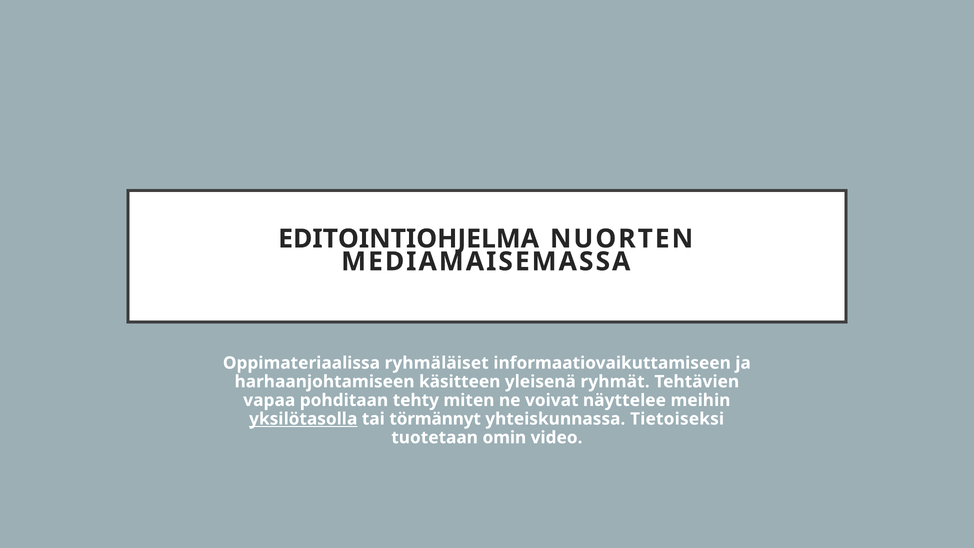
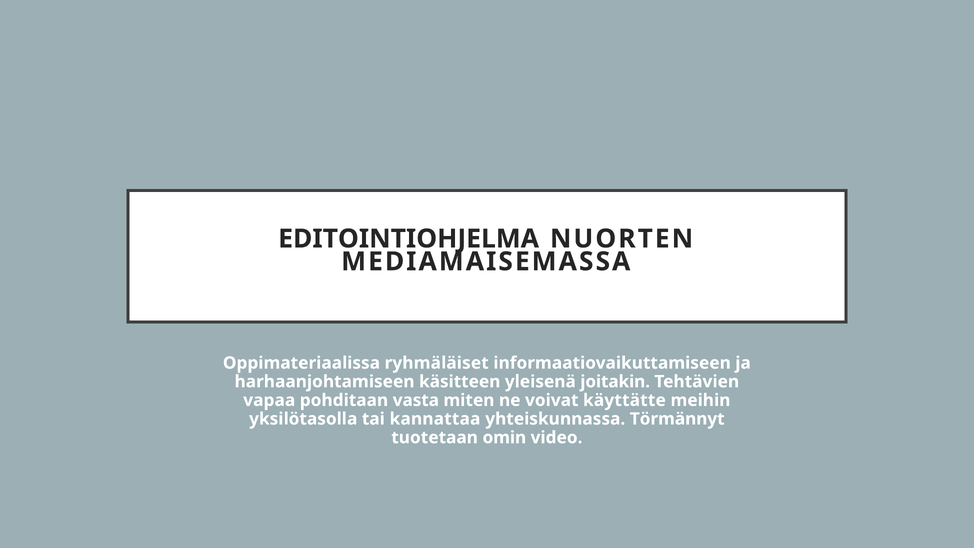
ryhmät: ryhmät -> joitakin
tehty: tehty -> vasta
näyttelee: näyttelee -> käyttätte
yksilötasolla underline: present -> none
törmännyt: törmännyt -> kannattaa
Tietoiseksi: Tietoiseksi -> Törmännyt
